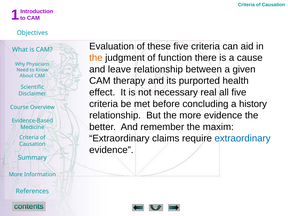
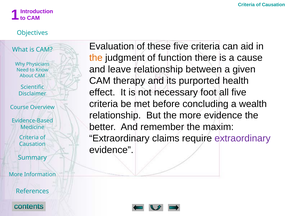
real: real -> foot
history: history -> wealth
extraordinary at (243, 138) colour: blue -> purple
